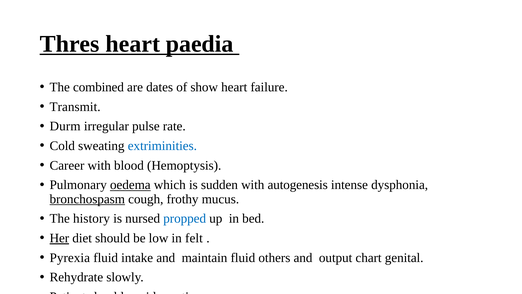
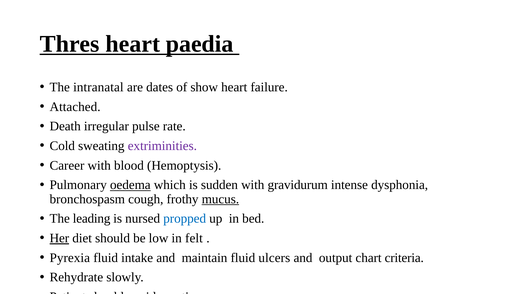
combined: combined -> intranatal
Transmit: Transmit -> Attached
Durm: Durm -> Death
extriminities colour: blue -> purple
autogenesis: autogenesis -> gravidurum
bronchospasm underline: present -> none
mucus underline: none -> present
history: history -> leading
others: others -> ulcers
genital: genital -> criteria
